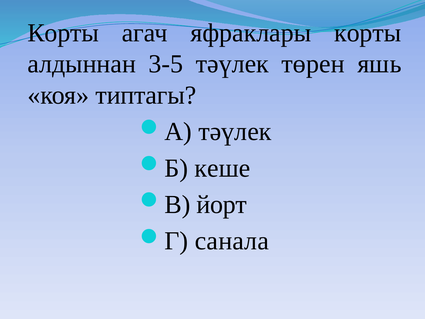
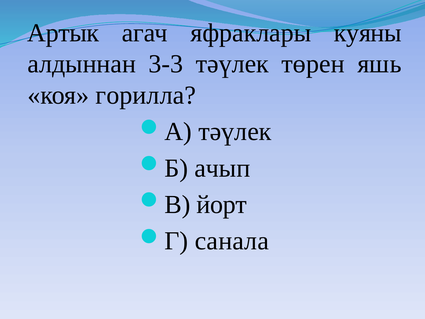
Корты at (63, 33): Корты -> Артык
яфраклары корты: корты -> куяны
3-5: 3-5 -> 3-3
типтагы: типтагы -> горилла
кеше: кеше -> ачып
